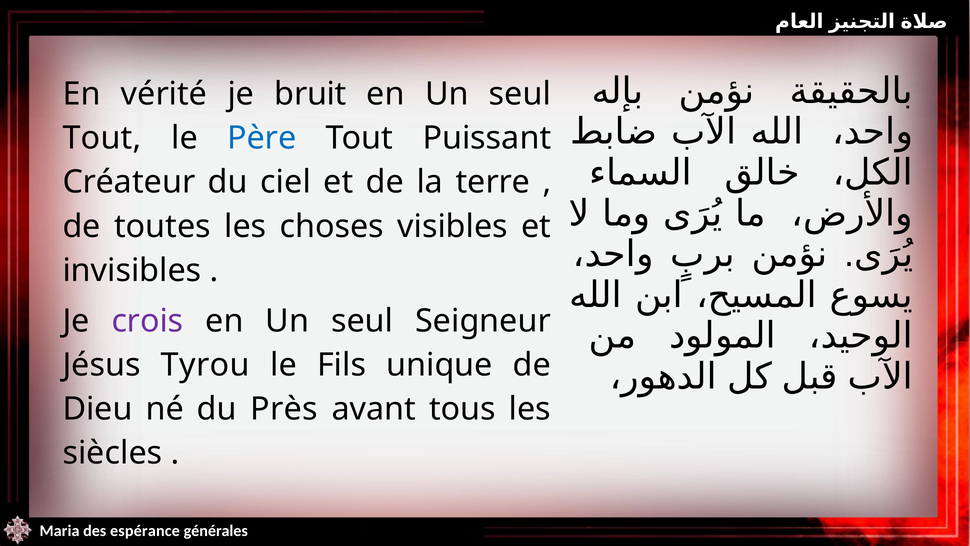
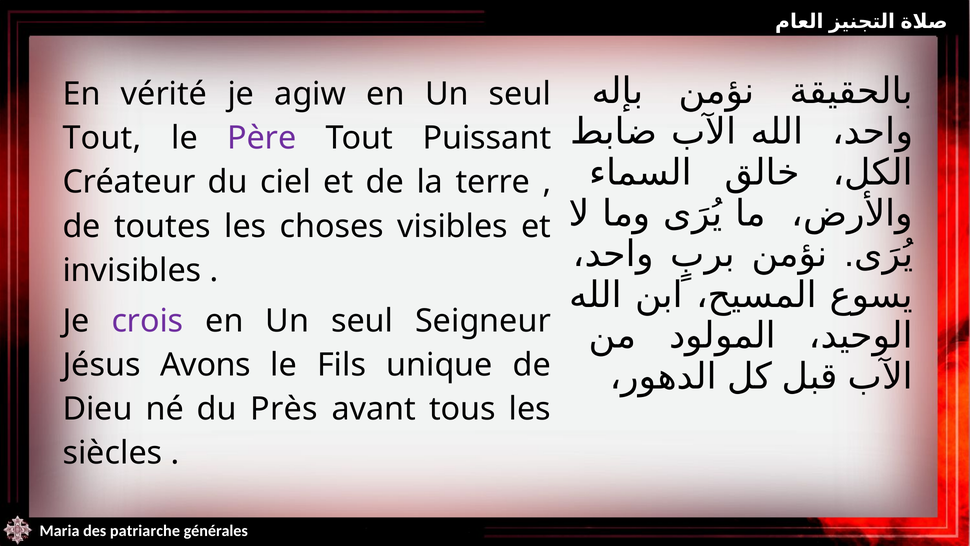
bruit: bruit -> agiw
Père colour: blue -> purple
Tyrou: Tyrou -> Avons
espérance: espérance -> patriarche
